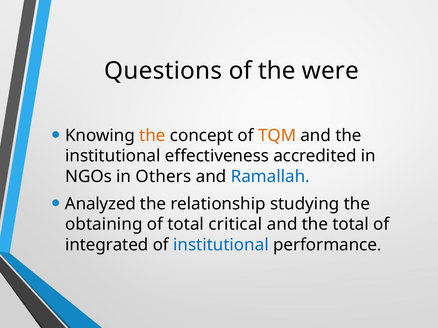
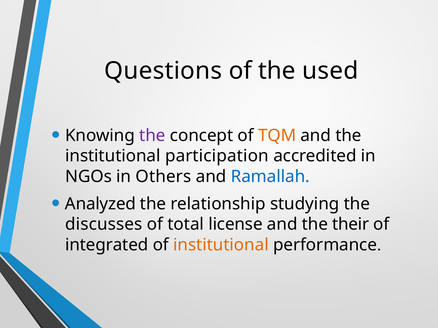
were: were -> used
the at (152, 136) colour: orange -> purple
effectiveness: effectiveness -> participation
obtaining: obtaining -> discusses
critical: critical -> license
the total: total -> their
institutional at (221, 245) colour: blue -> orange
